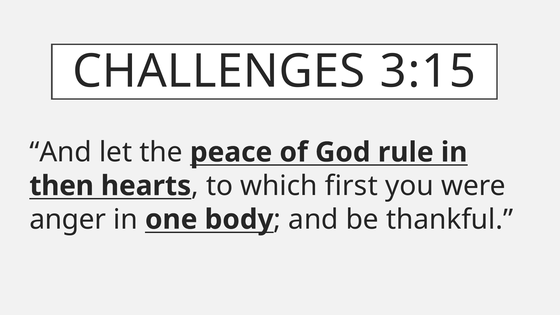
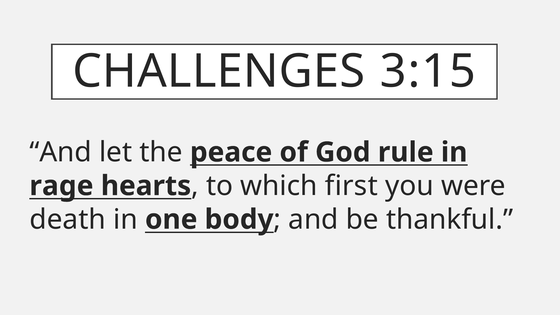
then: then -> rage
anger: anger -> death
